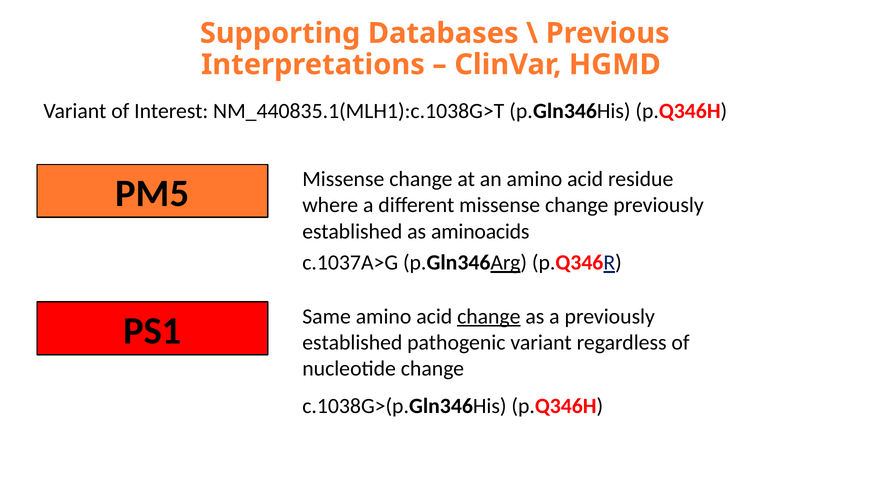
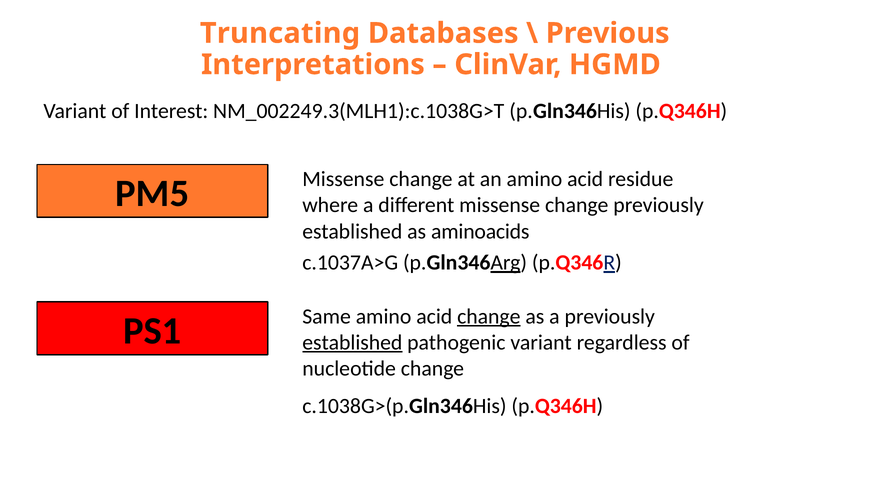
Supporting: Supporting -> Truncating
NM_440835.1(MLH1):c.1038G>T: NM_440835.1(MLH1):c.1038G>T -> NM_002249.3(MLH1):c.1038G>T
established at (352, 343) underline: none -> present
